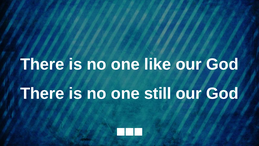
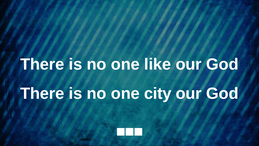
still: still -> city
